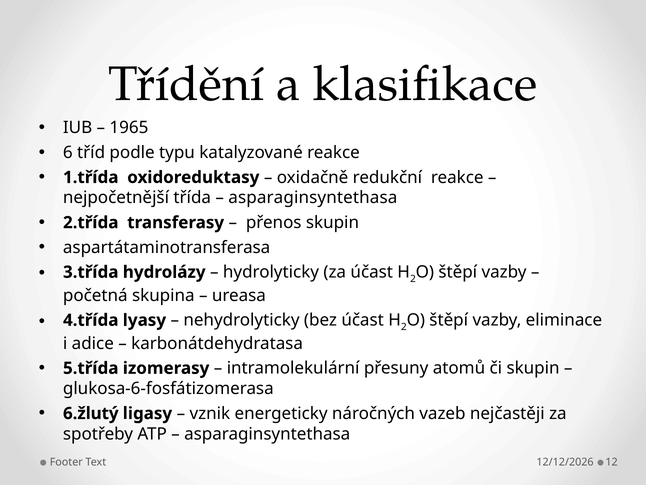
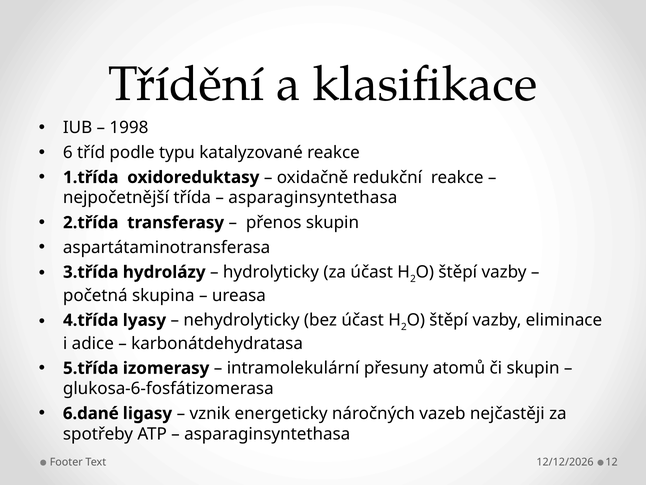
1965: 1965 -> 1998
6.žlutý: 6.žlutý -> 6.dané
